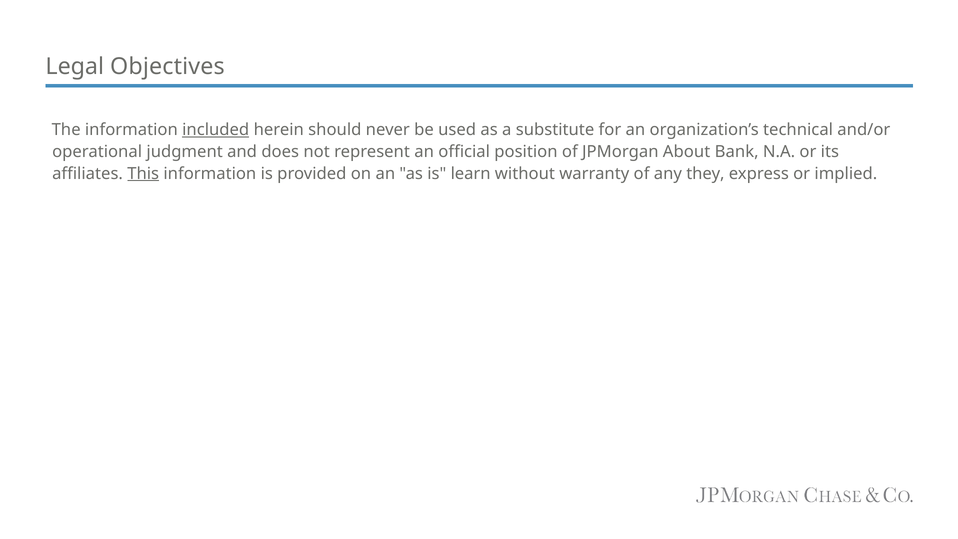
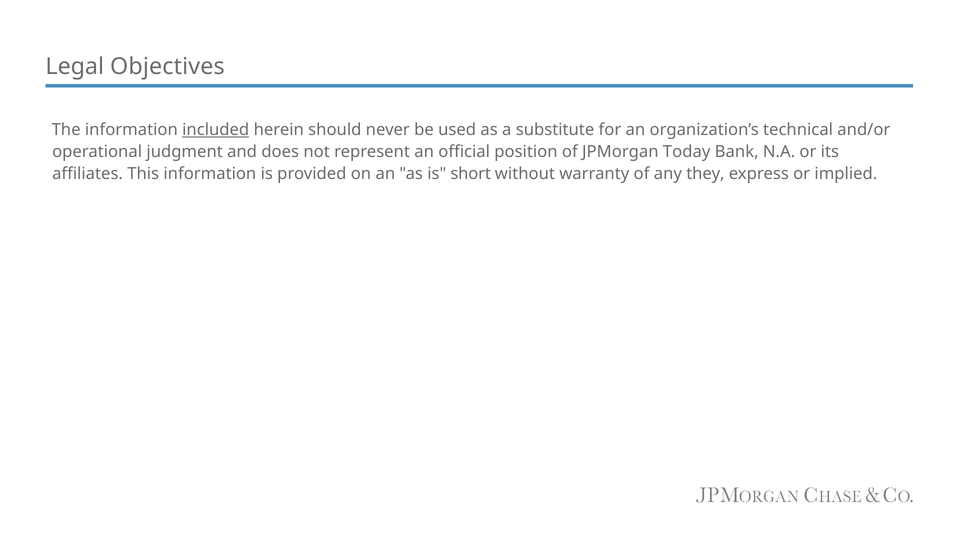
About: About -> Today
This underline: present -> none
learn: learn -> short
